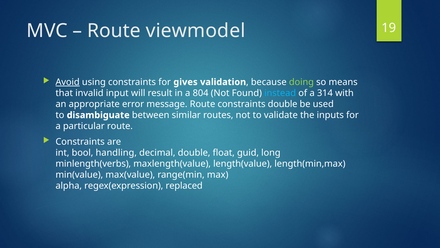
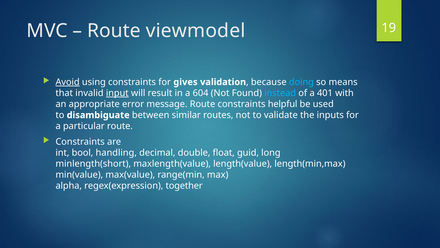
doing colour: light green -> light blue
input underline: none -> present
804: 804 -> 604
314: 314 -> 401
constraints double: double -> helpful
minlength(verbs: minlength(verbs -> minlength(short
replaced: replaced -> together
